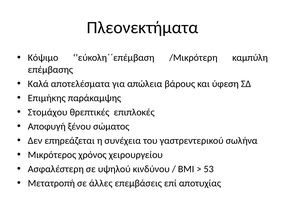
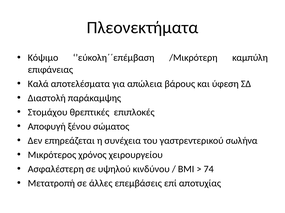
επέμβασης: επέμβασης -> επιφάνειας
Επιμήκης: Επιμήκης -> Διαστολή
53: 53 -> 74
